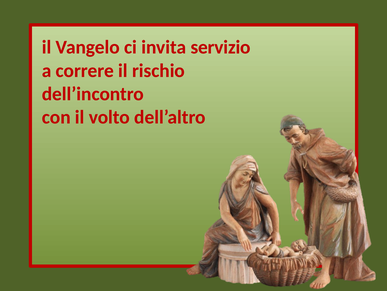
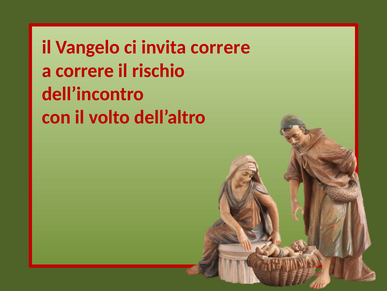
invita servizio: servizio -> correre
